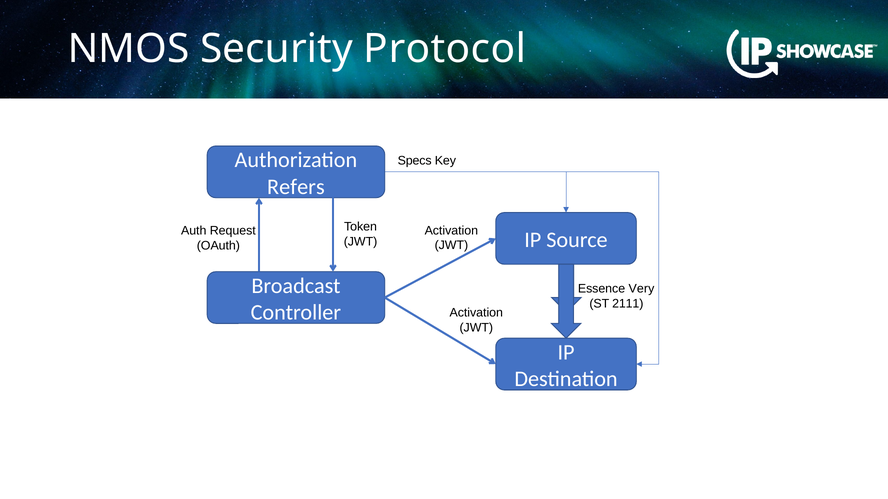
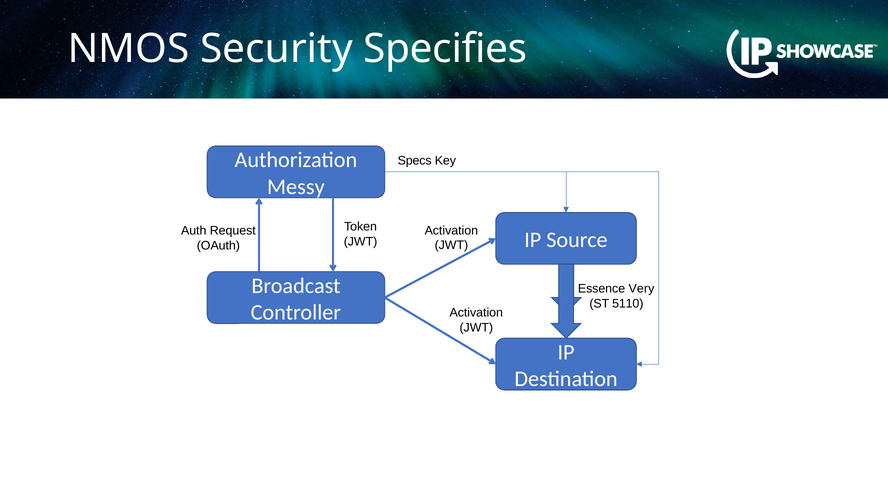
Protocol: Protocol -> Specifies
Refers: Refers -> Messy
2111: 2111 -> 5110
